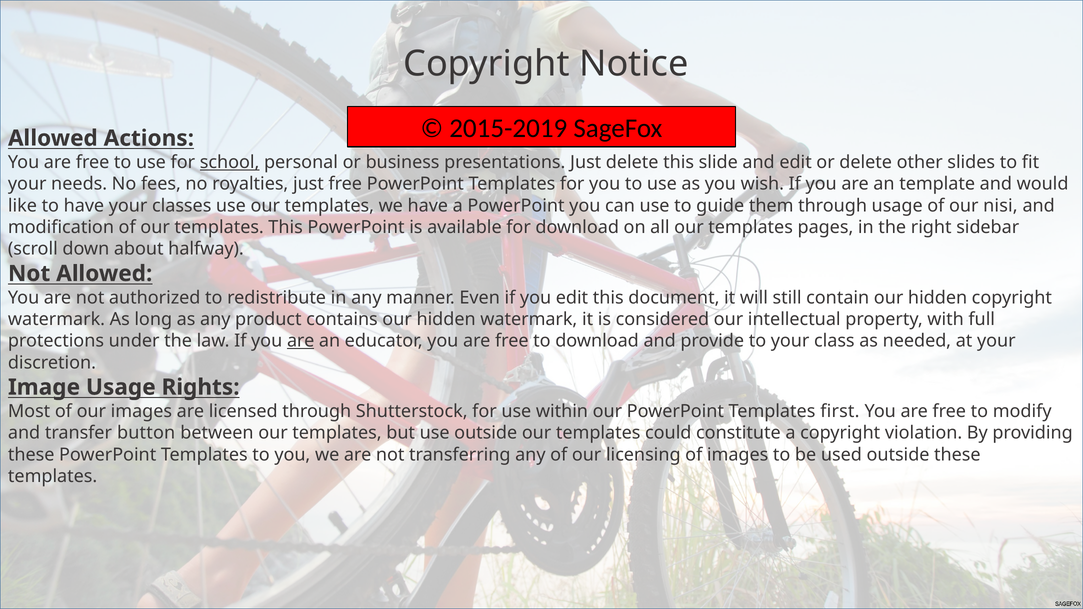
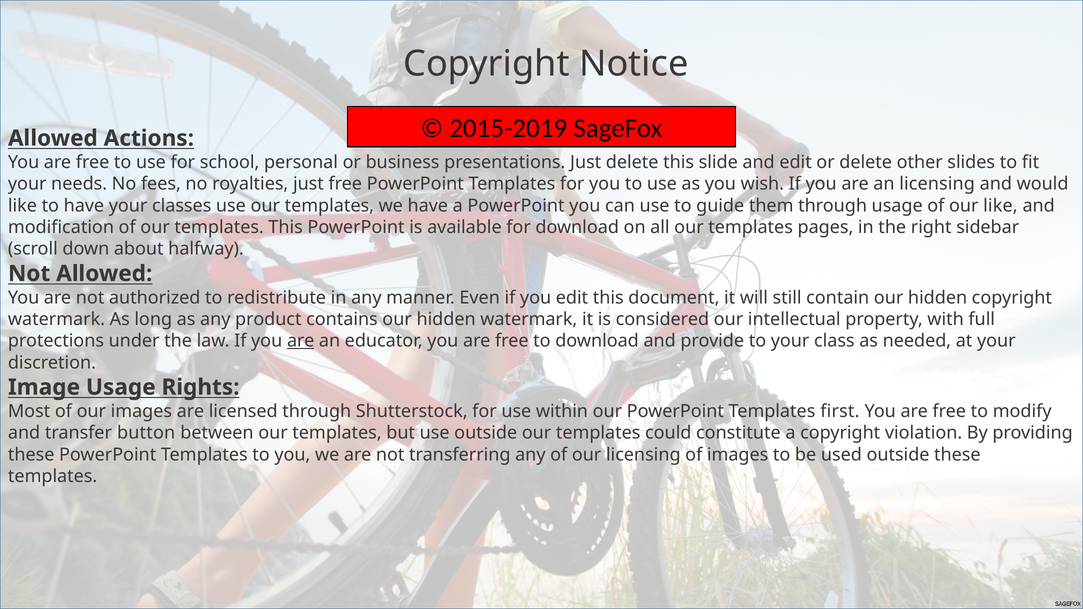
school underline: present -> none
an template: template -> licensing
our nisi: nisi -> like
